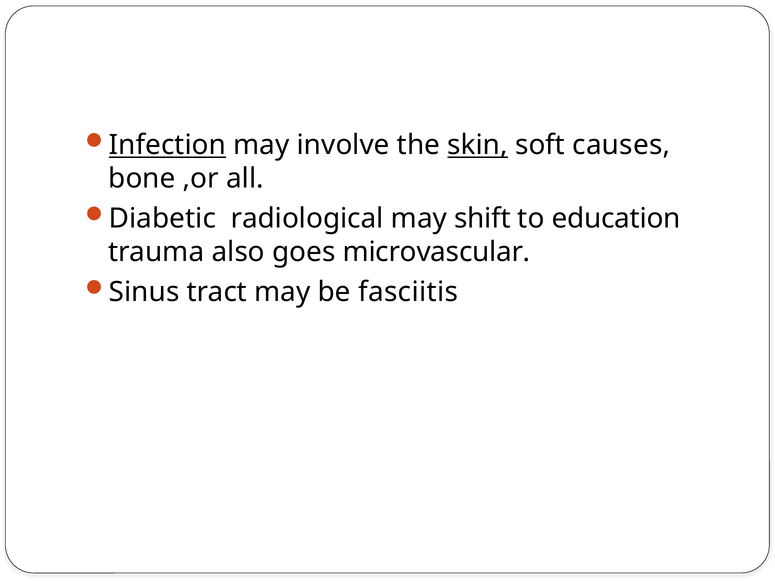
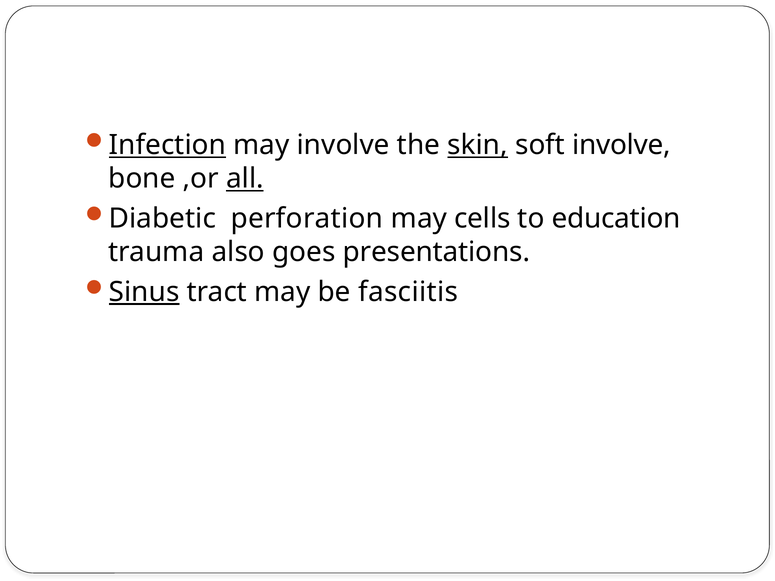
soft causes: causes -> involve
all underline: none -> present
radiological: radiological -> perforation
shift: shift -> cells
microvascular: microvascular -> presentations
Sinus underline: none -> present
